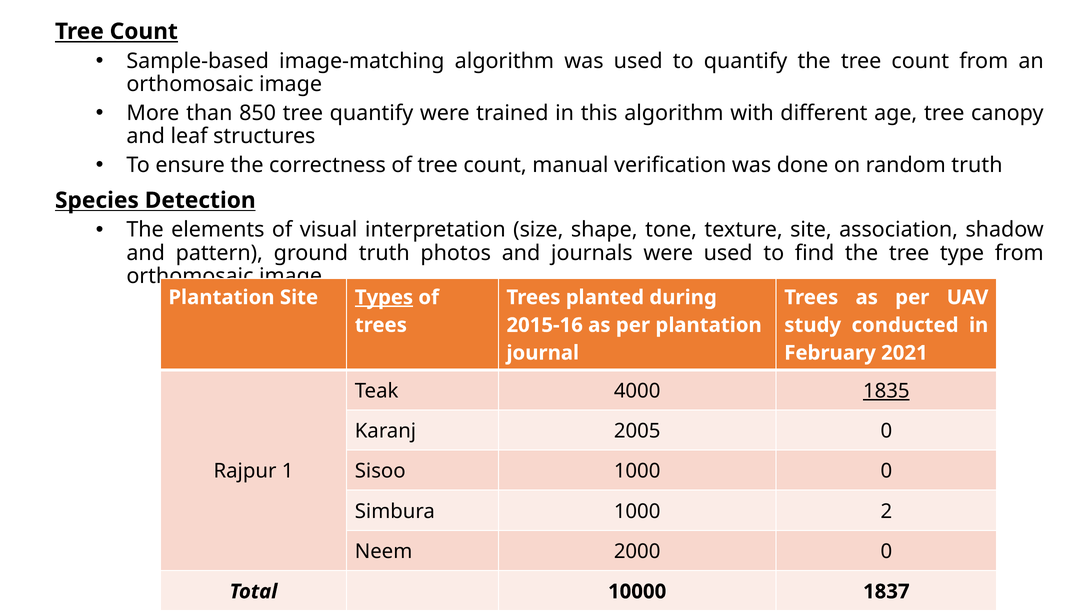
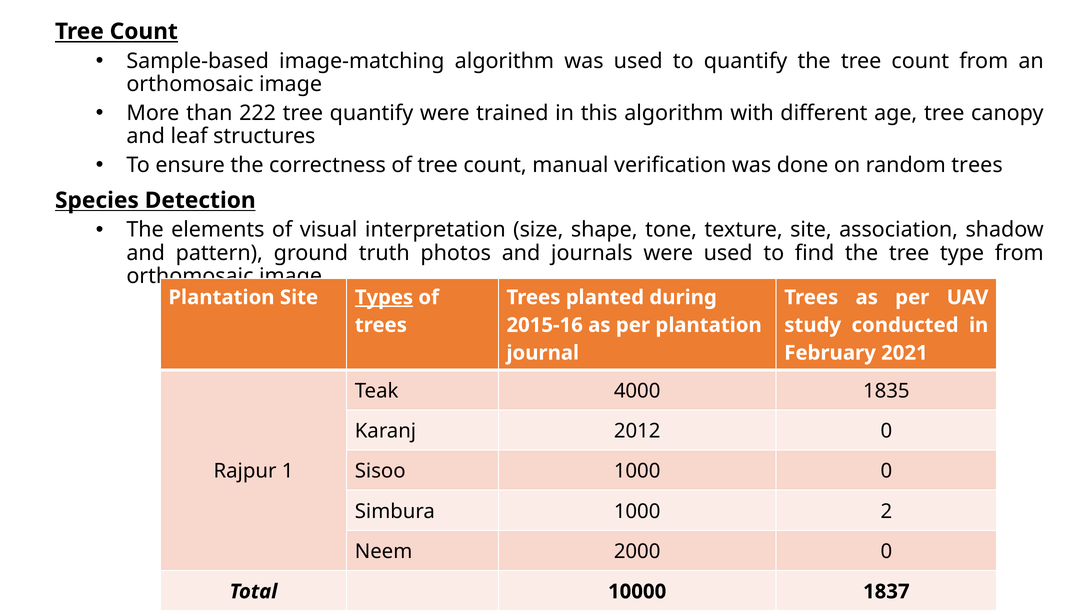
850: 850 -> 222
random truth: truth -> trees
1835 underline: present -> none
2005: 2005 -> 2012
